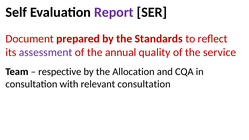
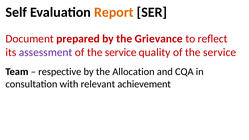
Report colour: purple -> orange
Standards: Standards -> Grievance
annual at (121, 52): annual -> service
relevant consultation: consultation -> achievement
